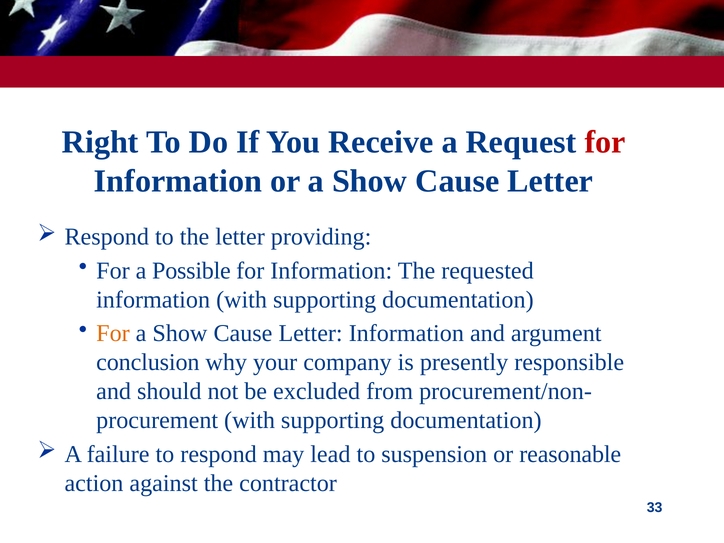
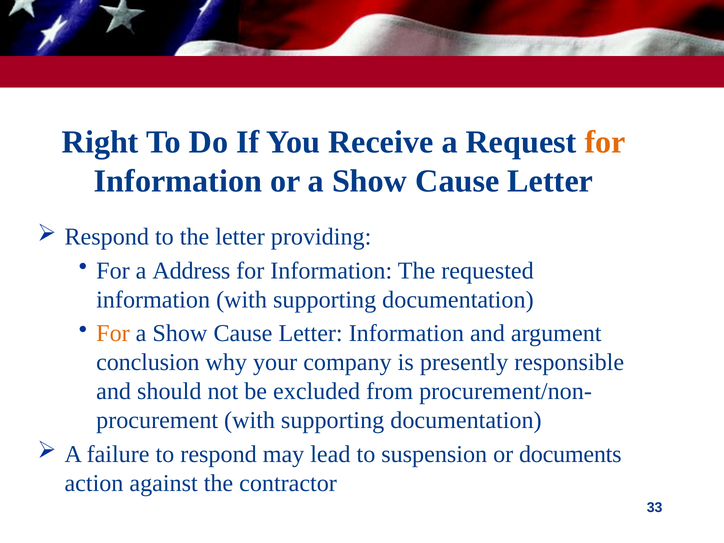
for at (605, 142) colour: red -> orange
Possible: Possible -> Address
reasonable: reasonable -> documents
